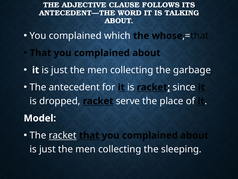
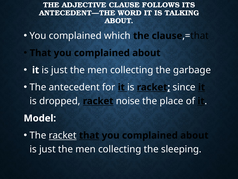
the whose: whose -> clause
serve: serve -> noise
